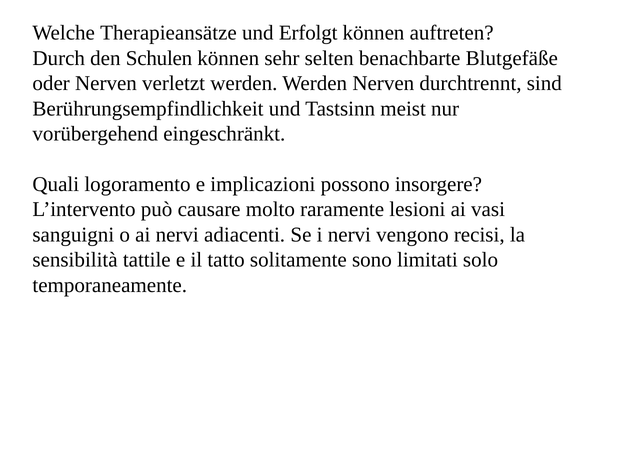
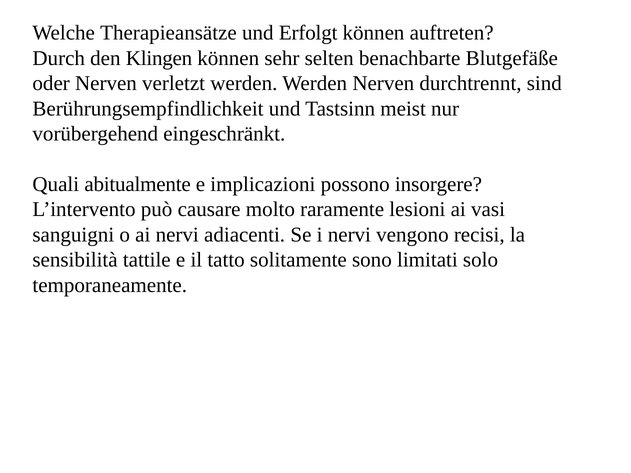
Schulen: Schulen -> Klingen
logoramento: logoramento -> abitualmente
